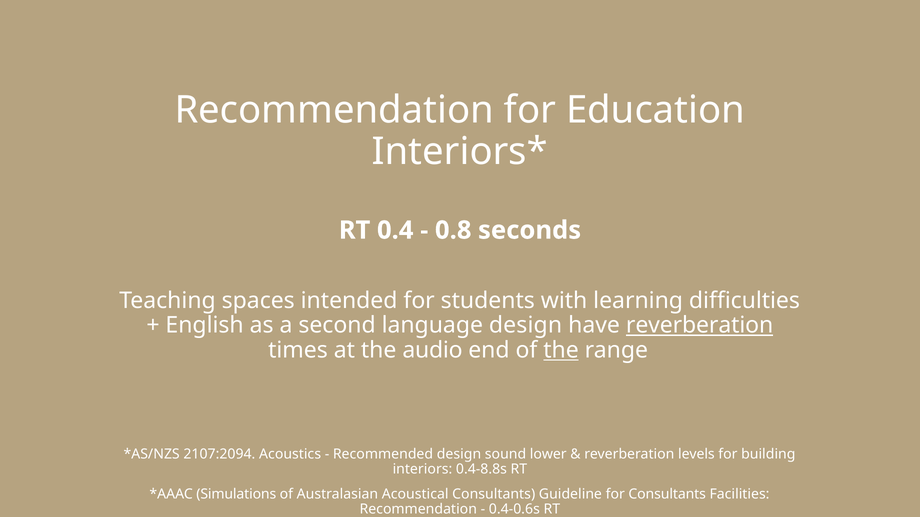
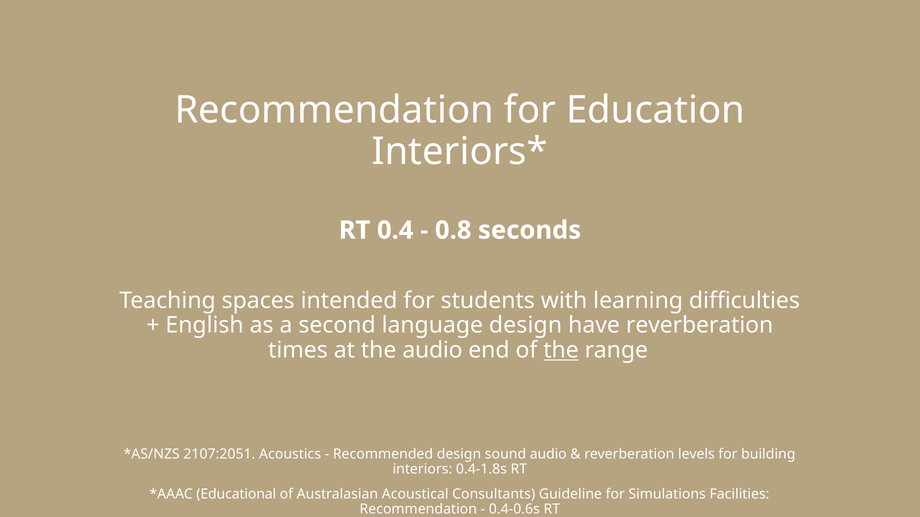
reverberation at (700, 326) underline: present -> none
2107:2094: 2107:2094 -> 2107:2051
sound lower: lower -> audio
0.4-8.8s: 0.4-8.8s -> 0.4-1.8s
Simulations: Simulations -> Educational
for Consultants: Consultants -> Simulations
